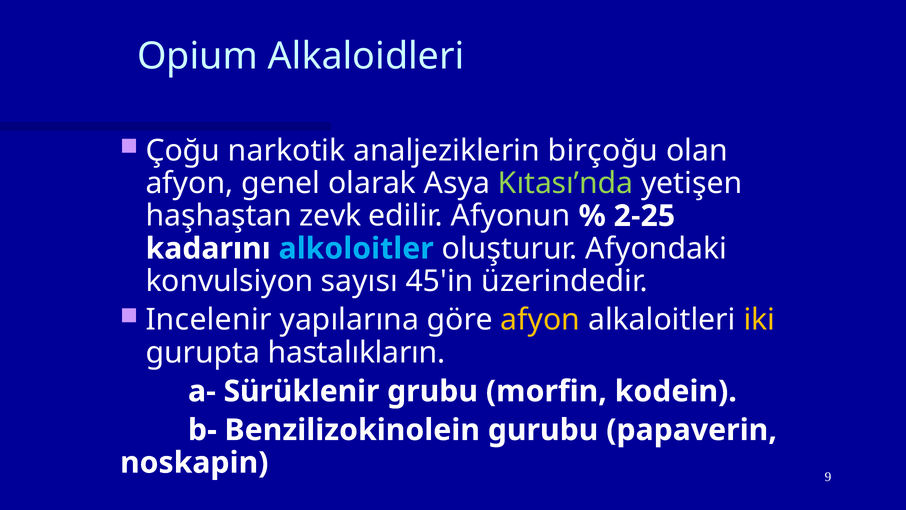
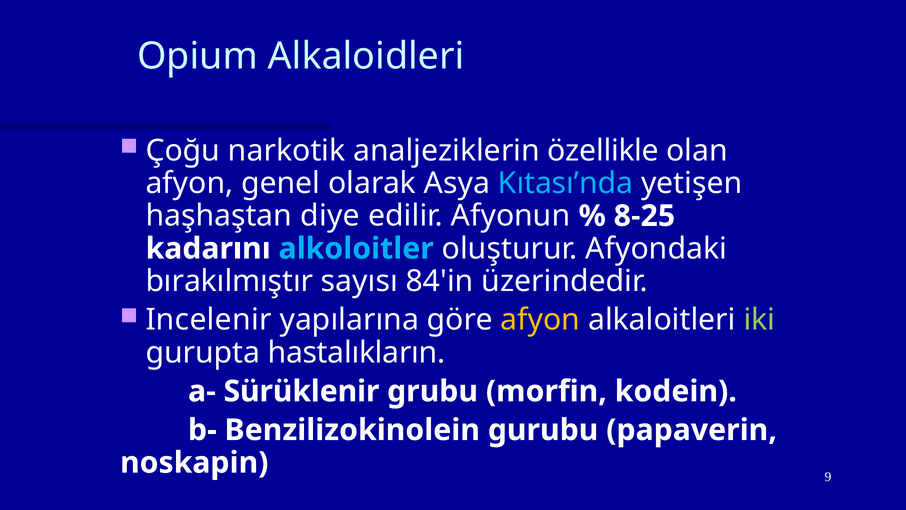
birçoğu: birçoğu -> özellikle
Kıtası’nda colour: light green -> light blue
zevk: zevk -> diye
2-25: 2-25 -> 8-25
konvulsiyon: konvulsiyon -> bırakılmıştır
45'in: 45'in -> 84'in
iki colour: yellow -> light green
